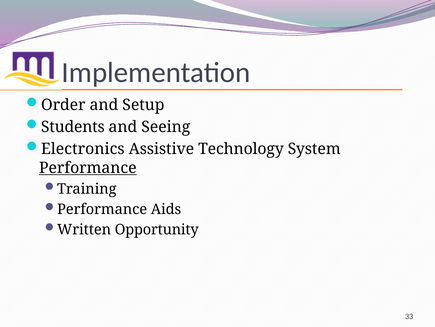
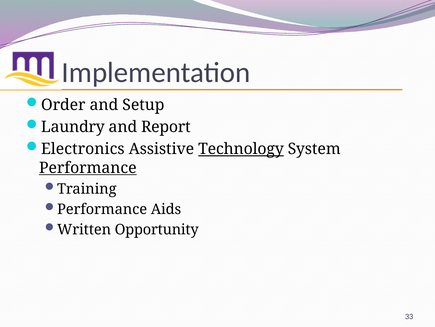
Students: Students -> Laundry
Seeing: Seeing -> Report
Technology underline: none -> present
